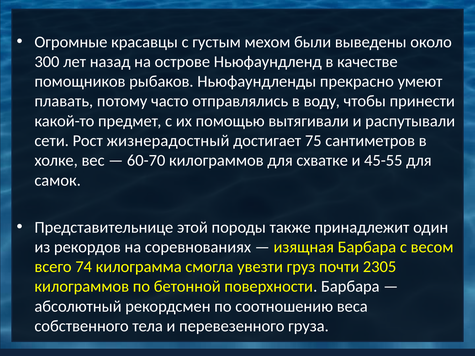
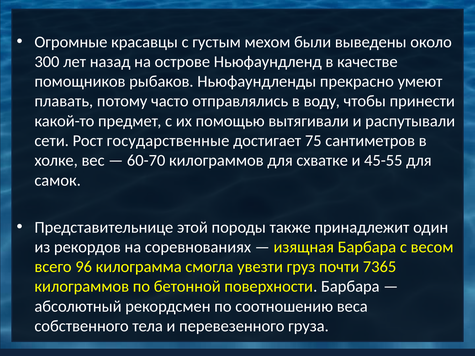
жизнерадостный: жизнерадостный -> государственные
74: 74 -> 96
2305: 2305 -> 7365
